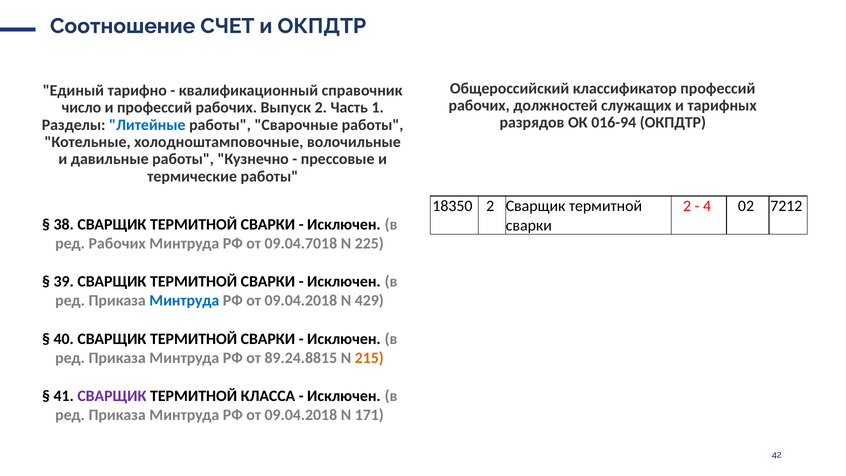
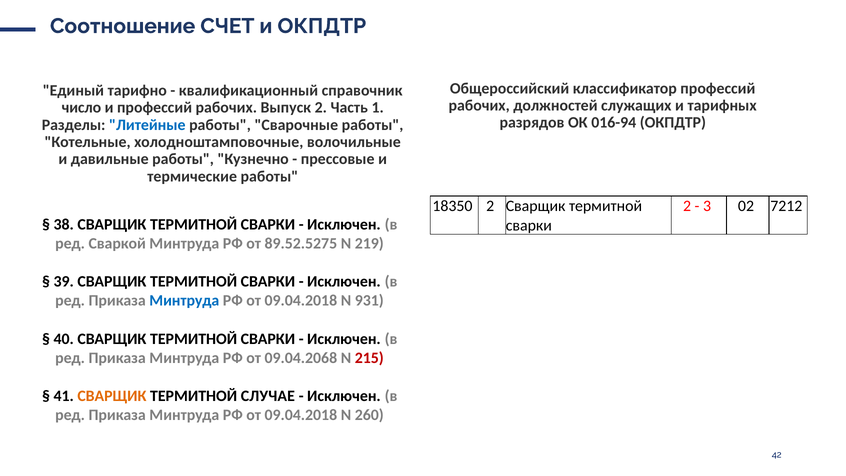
4: 4 -> 3
ред Рабочих: Рабочих -> Сваркой
09.04.7018: 09.04.7018 -> 89.52.5275
225: 225 -> 219
429: 429 -> 931
89.24.8815: 89.24.8815 -> 09.04.2068
215 colour: orange -> red
СВАРЩИК at (112, 396) colour: purple -> orange
КЛАССА: КЛАССА -> СЛУЧАЕ
171: 171 -> 260
